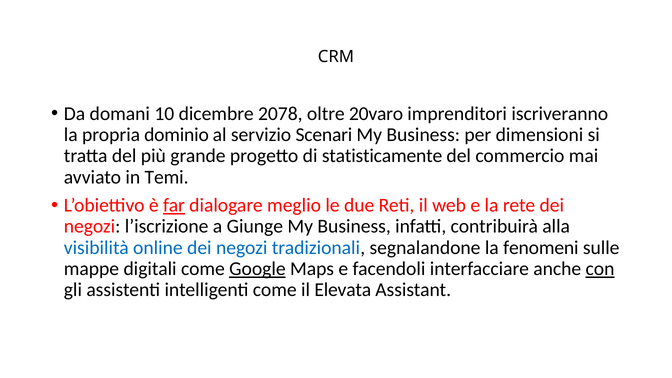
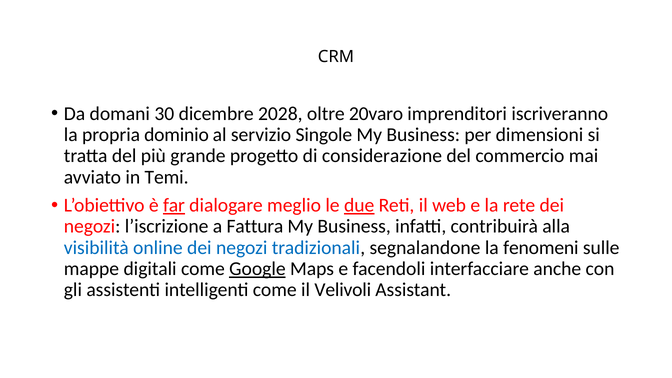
10: 10 -> 30
2078: 2078 -> 2028
Scenari: Scenari -> Singole
statisticamente: statisticamente -> considerazione
due underline: none -> present
Giunge: Giunge -> Fattura
con underline: present -> none
Elevata: Elevata -> Velivoli
